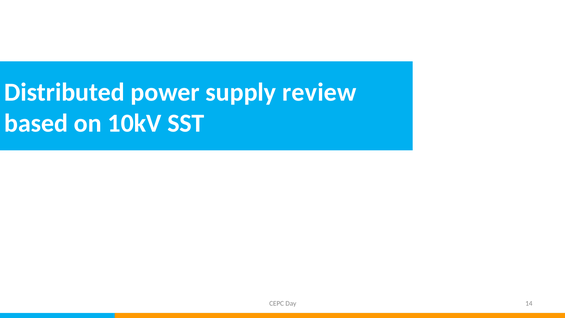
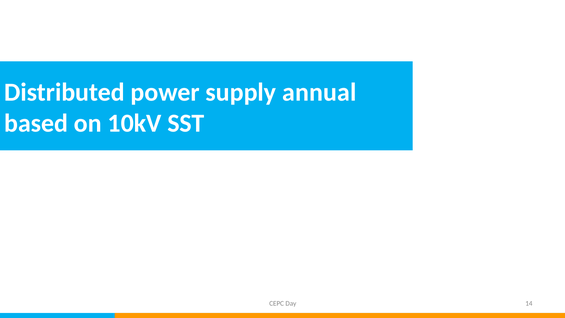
review: review -> annual
